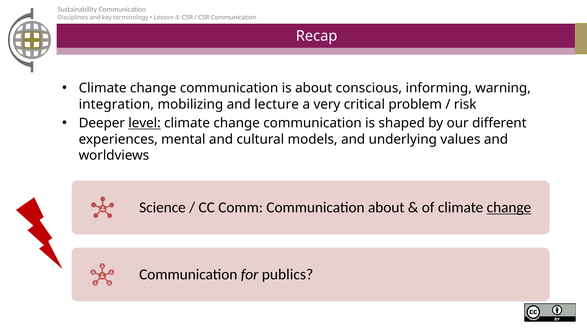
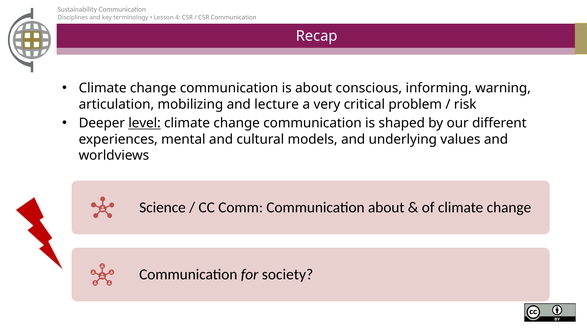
integration: integration -> articulation
change at (509, 208) underline: present -> none
publics: publics -> society
